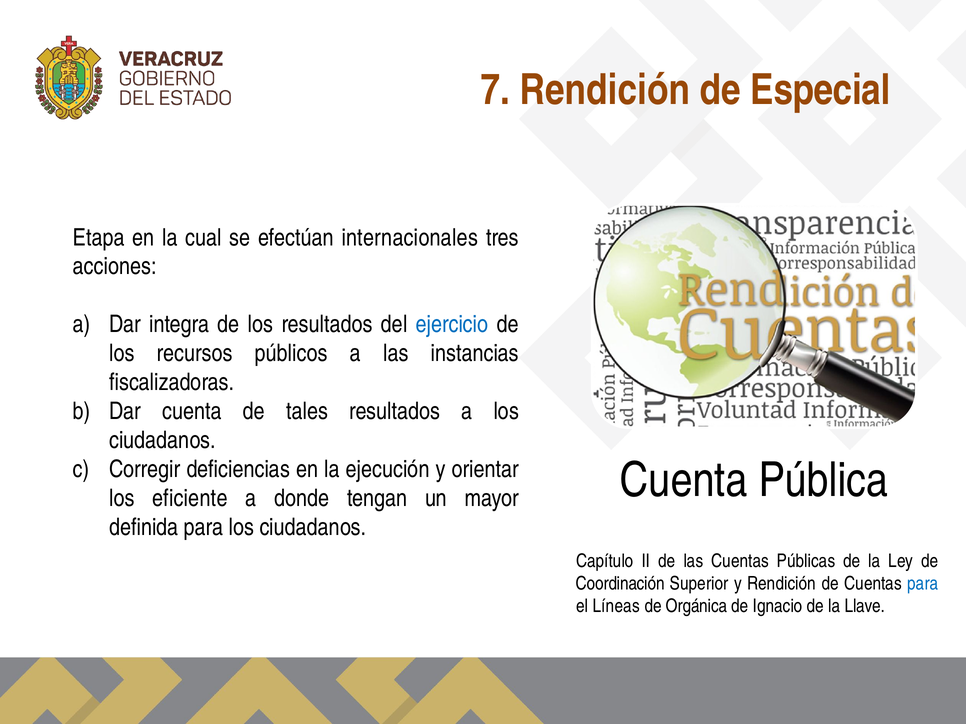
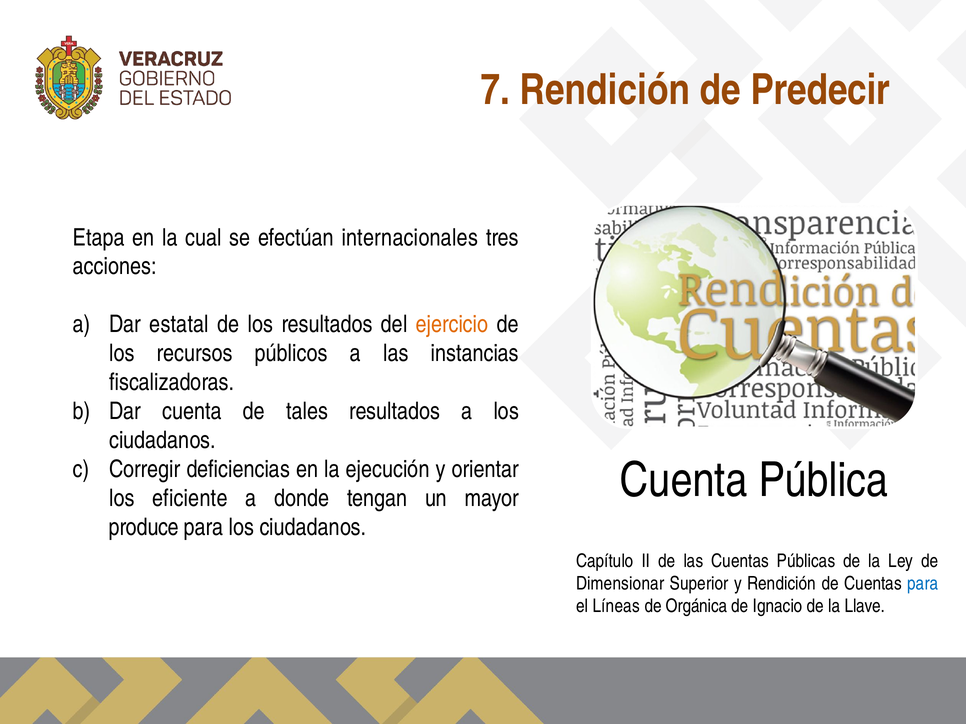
Especial: Especial -> Predecir
integra: integra -> estatal
ejercicio colour: blue -> orange
definida: definida -> produce
Coordinación: Coordinación -> Dimensionar
